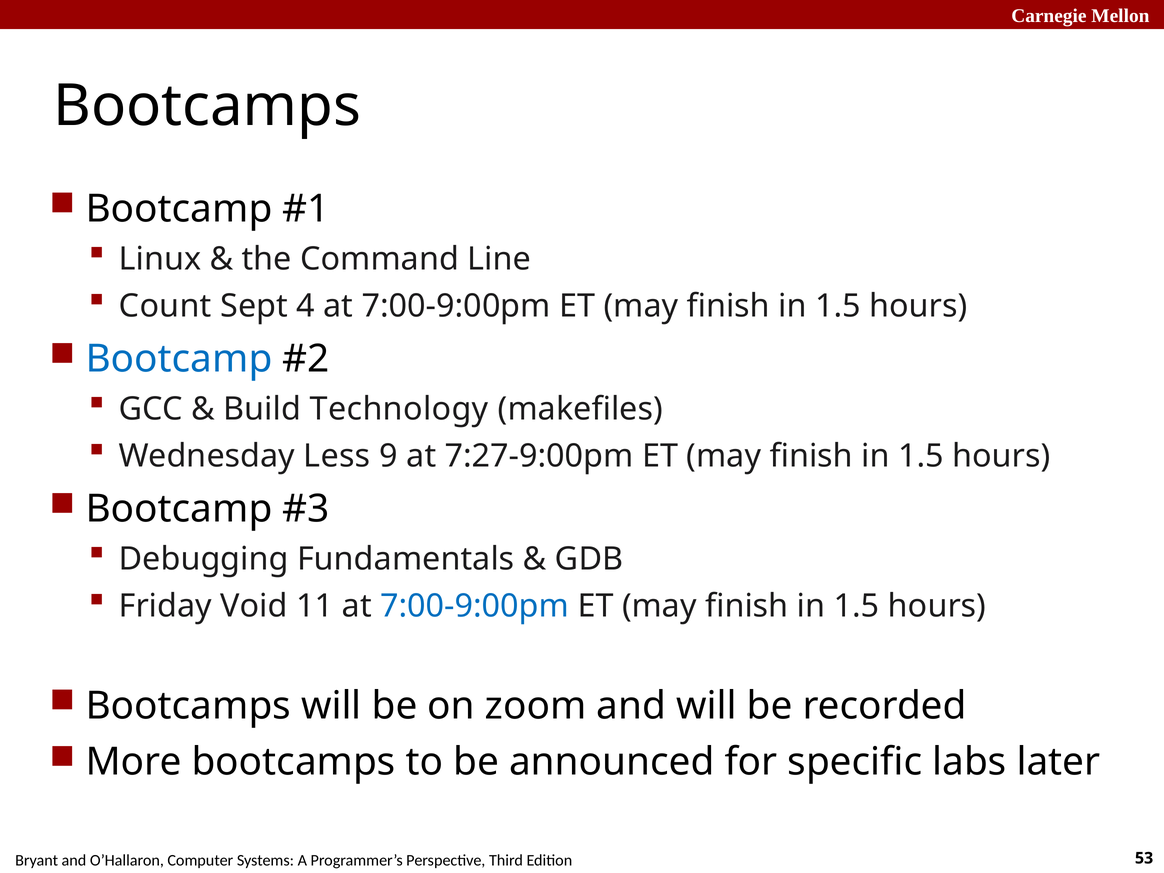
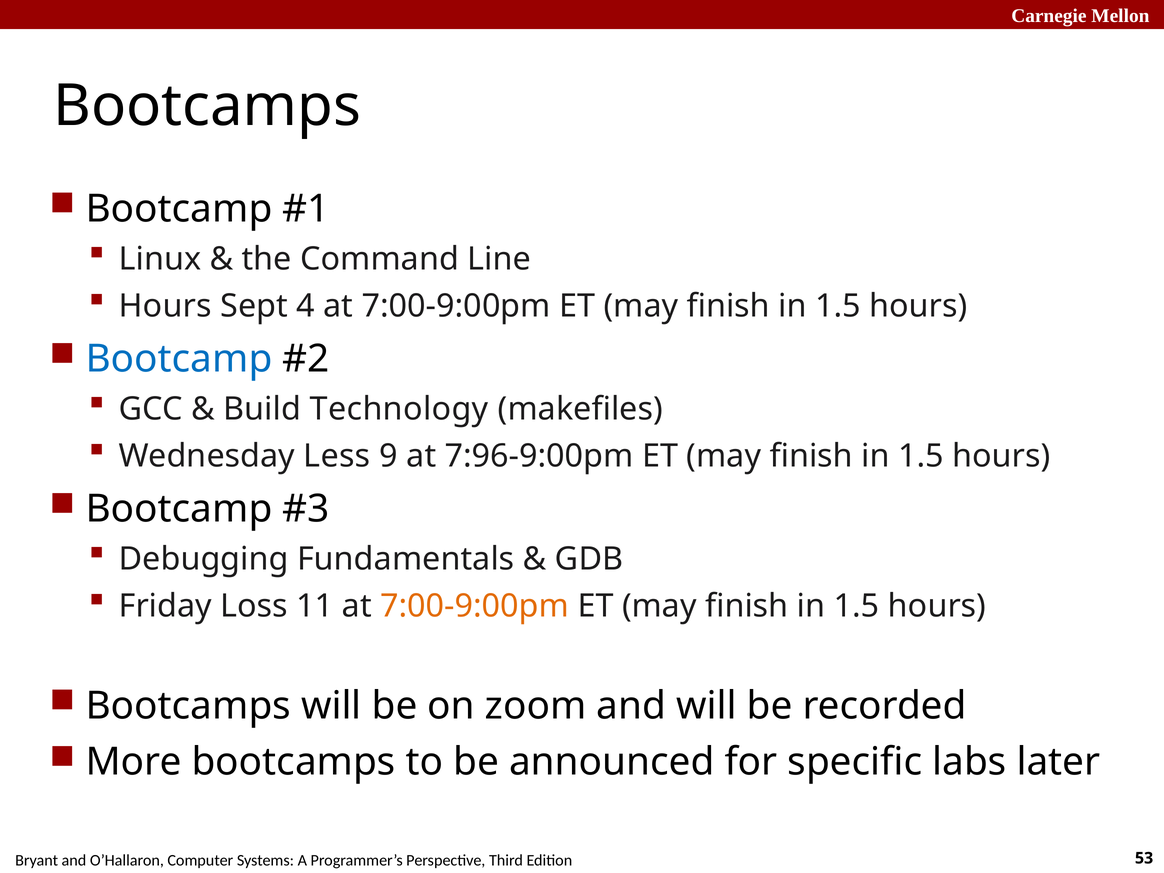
Count at (165, 306): Count -> Hours
7:27-9:00pm: 7:27-9:00pm -> 7:96-9:00pm
Void: Void -> Loss
7:00-9:00pm at (475, 606) colour: blue -> orange
